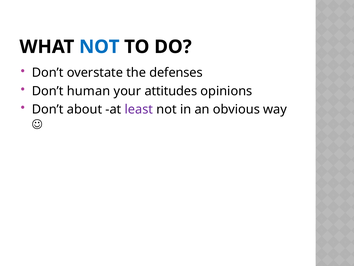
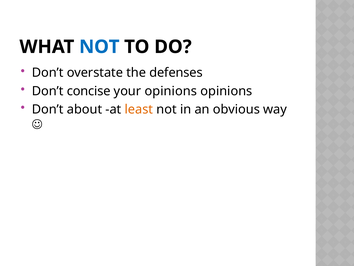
human: human -> concise
your attitudes: attitudes -> opinions
least colour: purple -> orange
